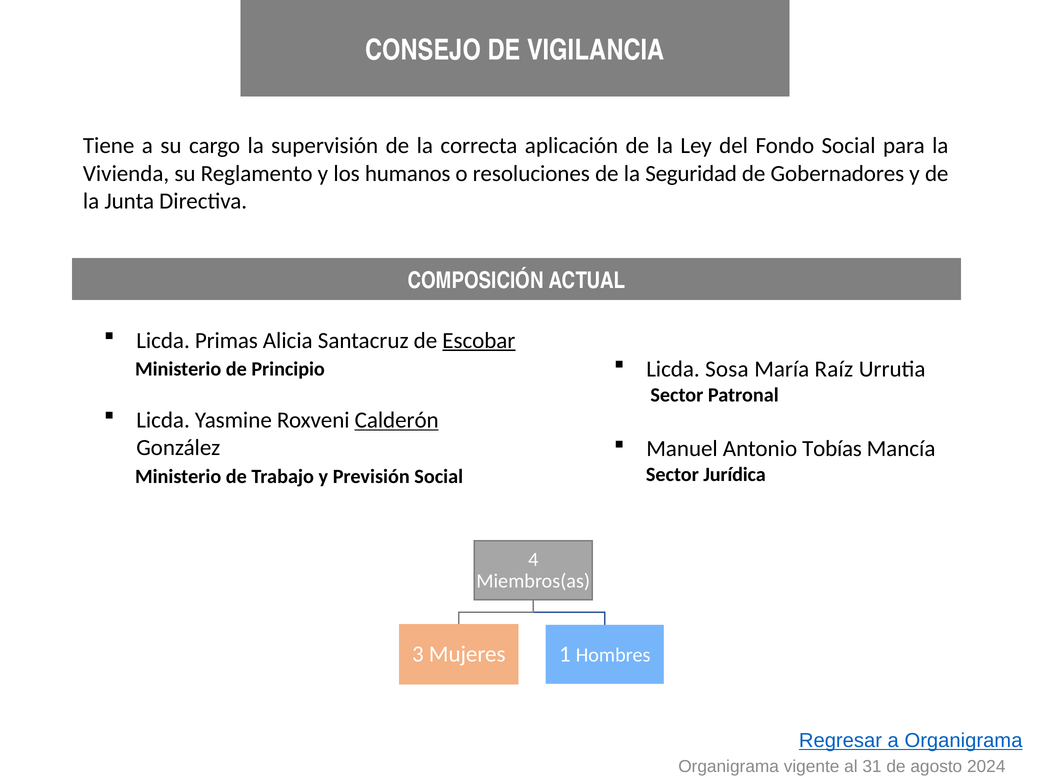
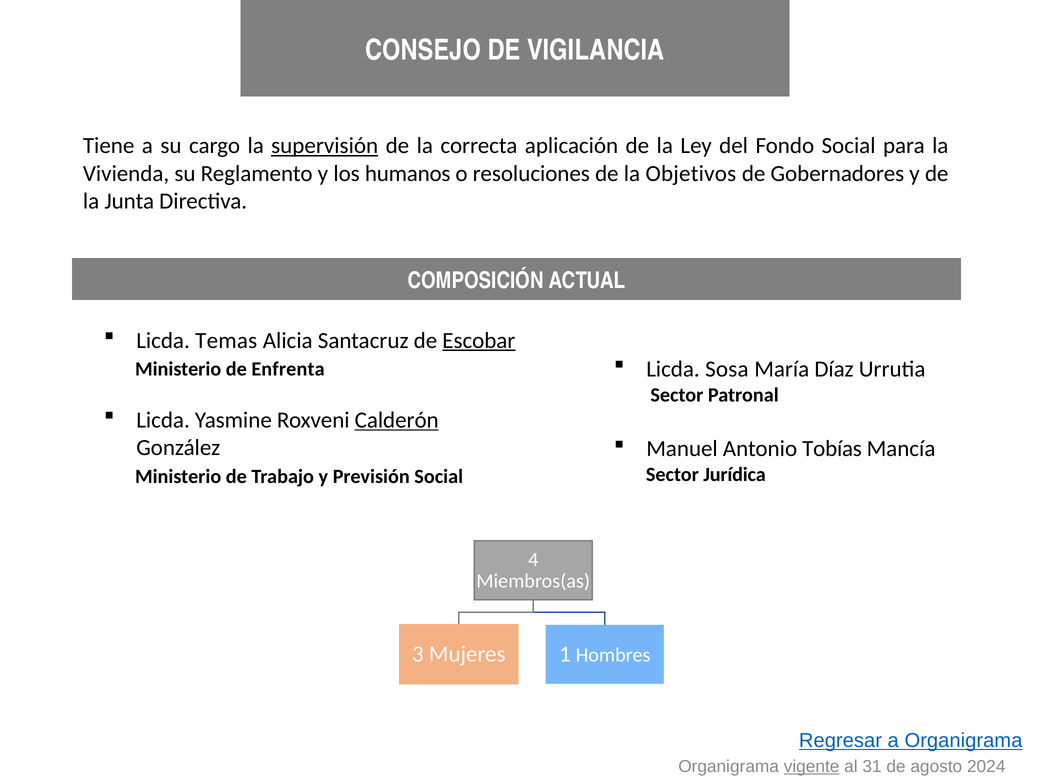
supervisión underline: none -> present
Seguridad: Seguridad -> Objetivos
Primas: Primas -> Temas
Raíz: Raíz -> Díaz
Principio: Principio -> Enfrenta
vigente underline: none -> present
